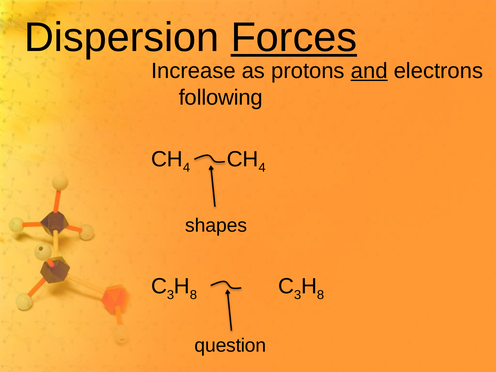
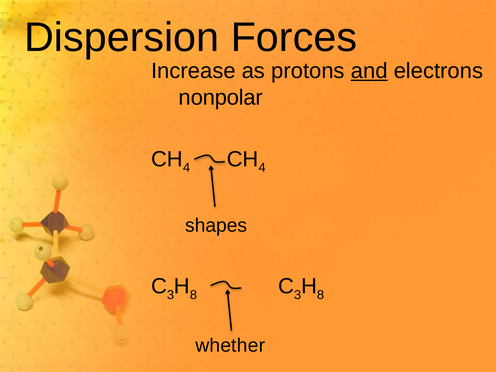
Forces underline: present -> none
following: following -> nonpolar
question: question -> whether
